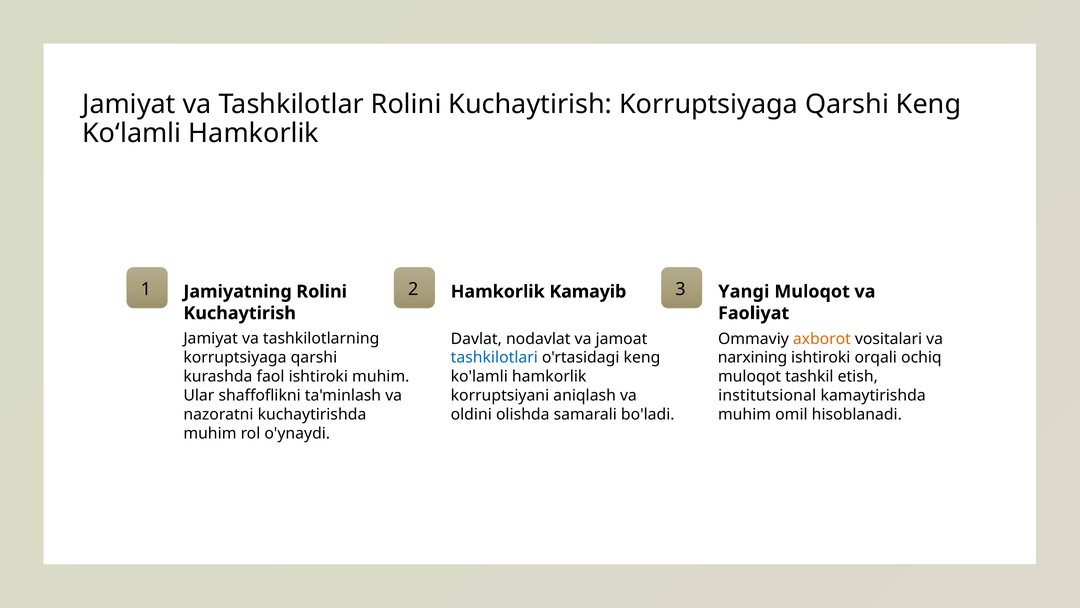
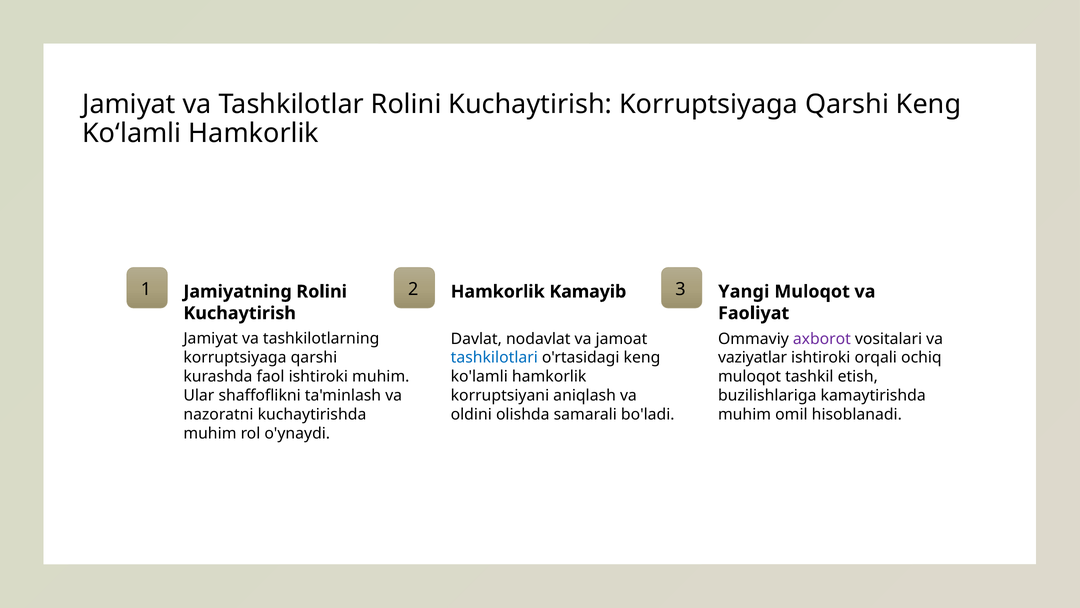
axborot colour: orange -> purple
narxining: narxining -> vaziyatlar
institutsional: institutsional -> buzilishlariga
